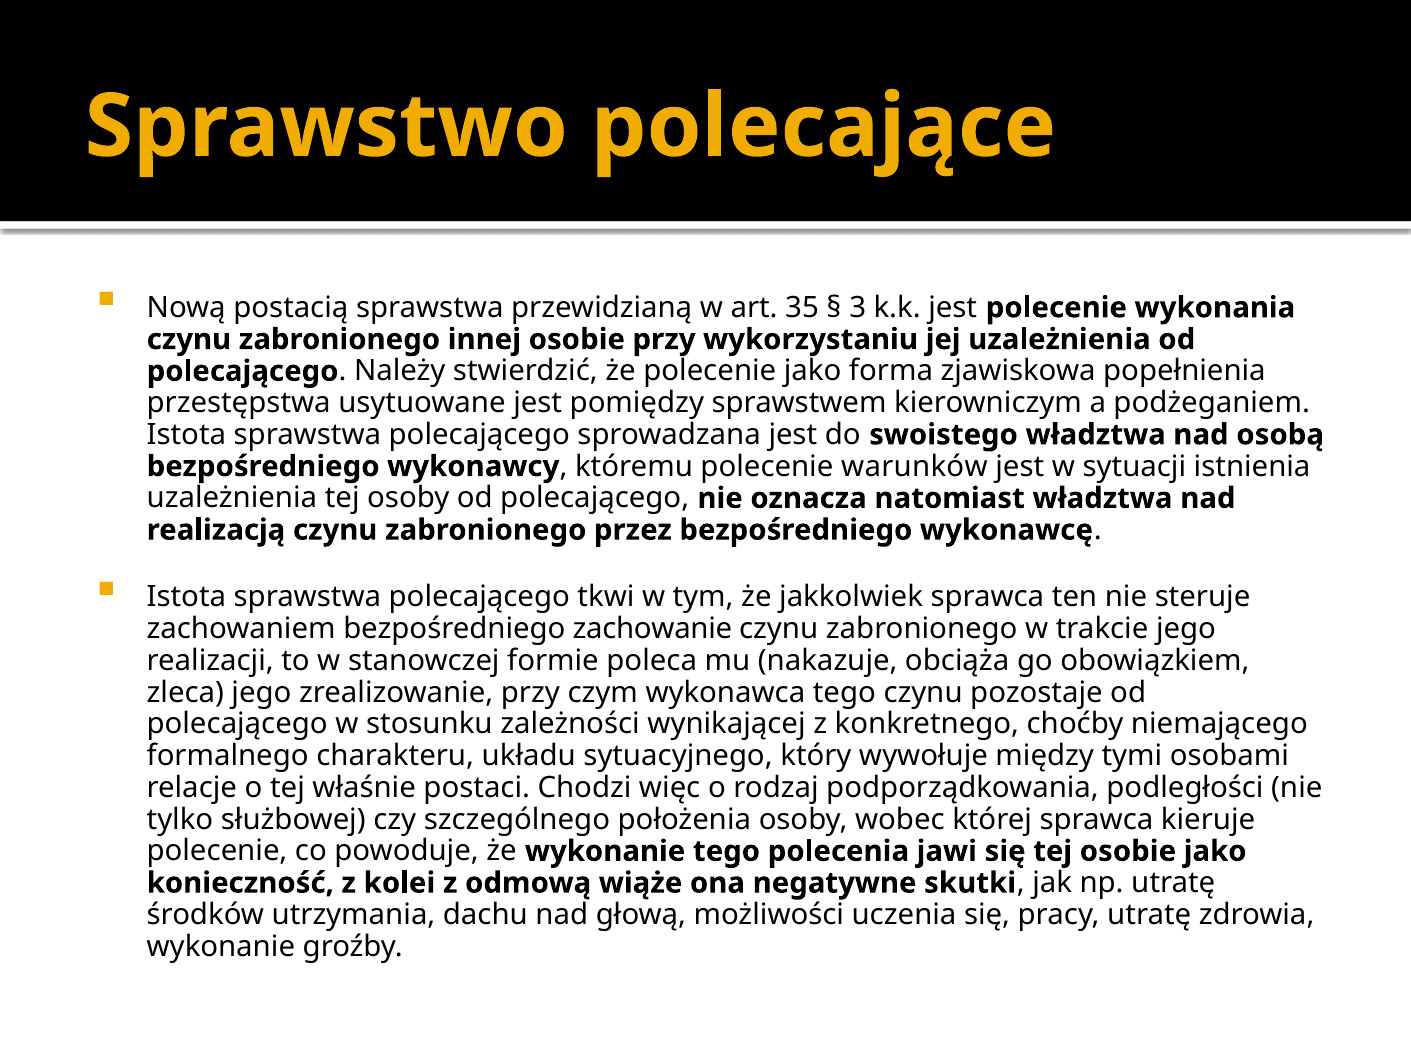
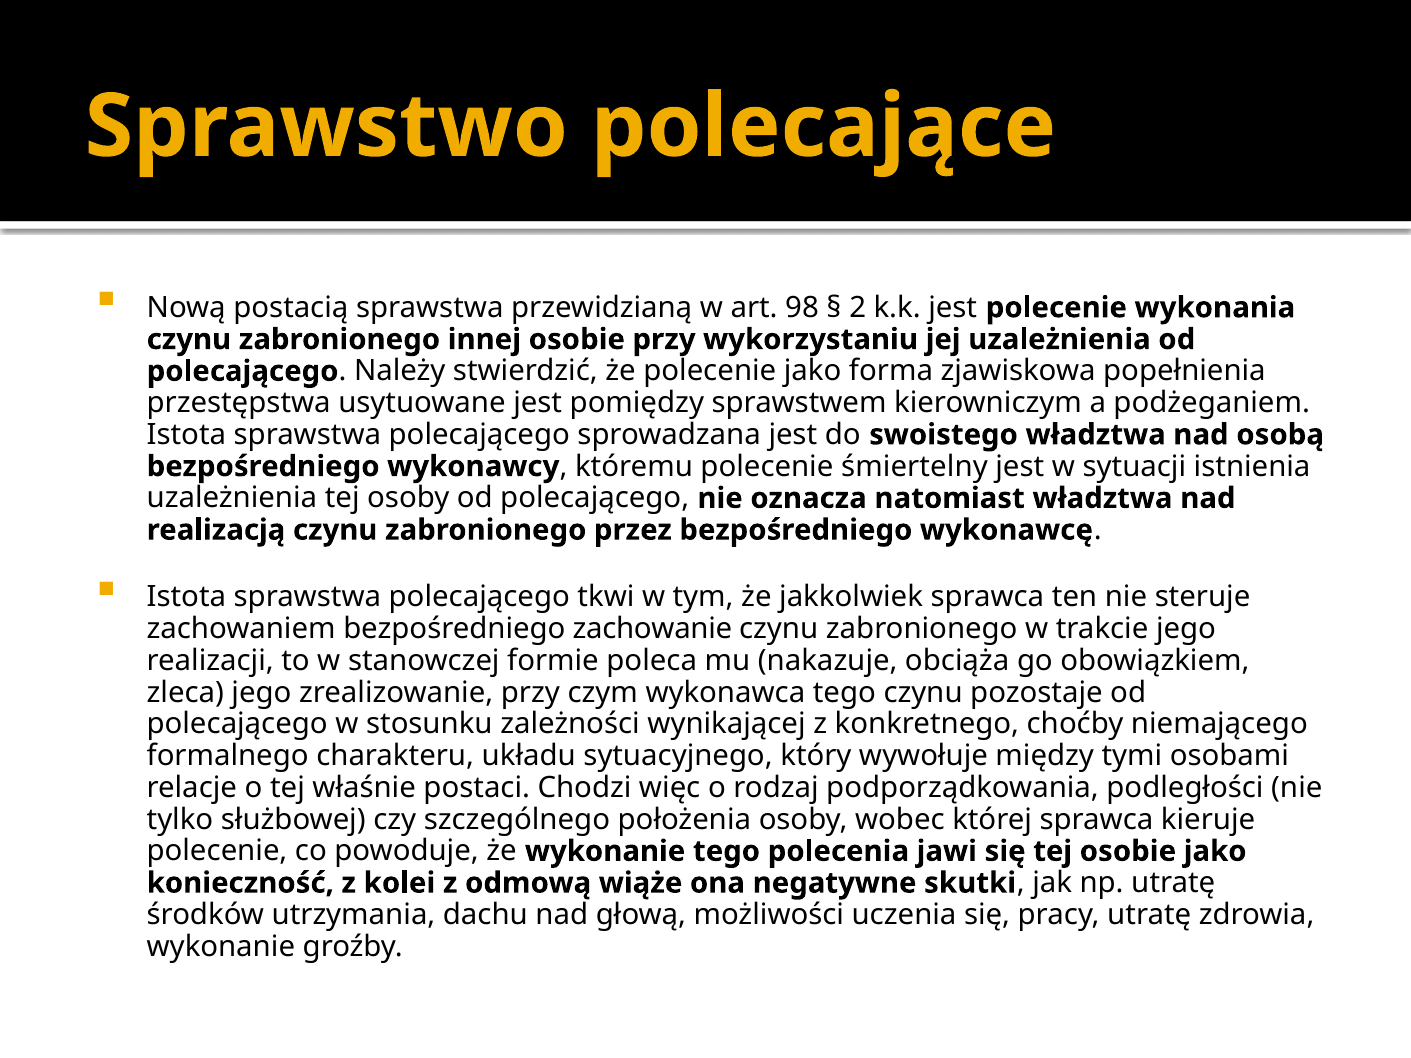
35: 35 -> 98
3: 3 -> 2
warunków: warunków -> śmiertelny
